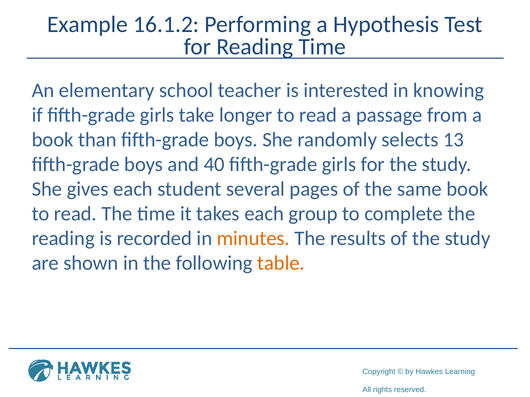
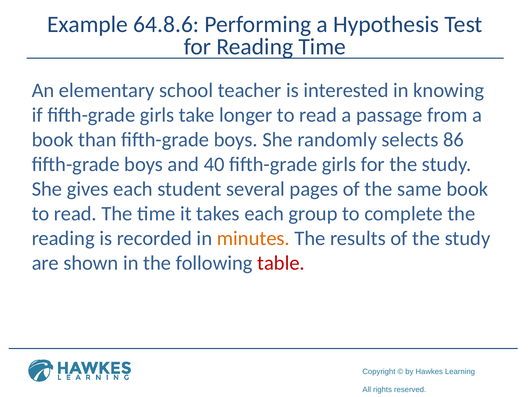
16.1.2: 16.1.2 -> 64.8.6
13: 13 -> 86
table colour: orange -> red
